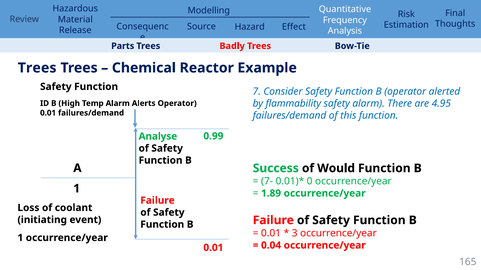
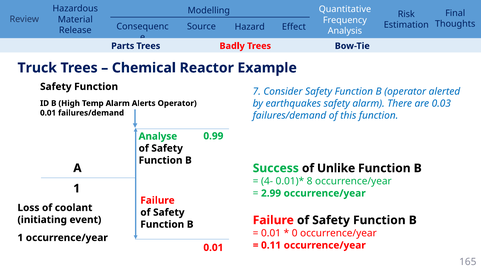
Trees at (37, 68): Trees -> Truck
flammability: flammability -> earthquakes
4.95: 4.95 -> 0.03
Would: Would -> Unlike
7-: 7- -> 4-
0: 0 -> 8
1.89: 1.89 -> 2.99
3: 3 -> 0
0.04: 0.04 -> 0.11
